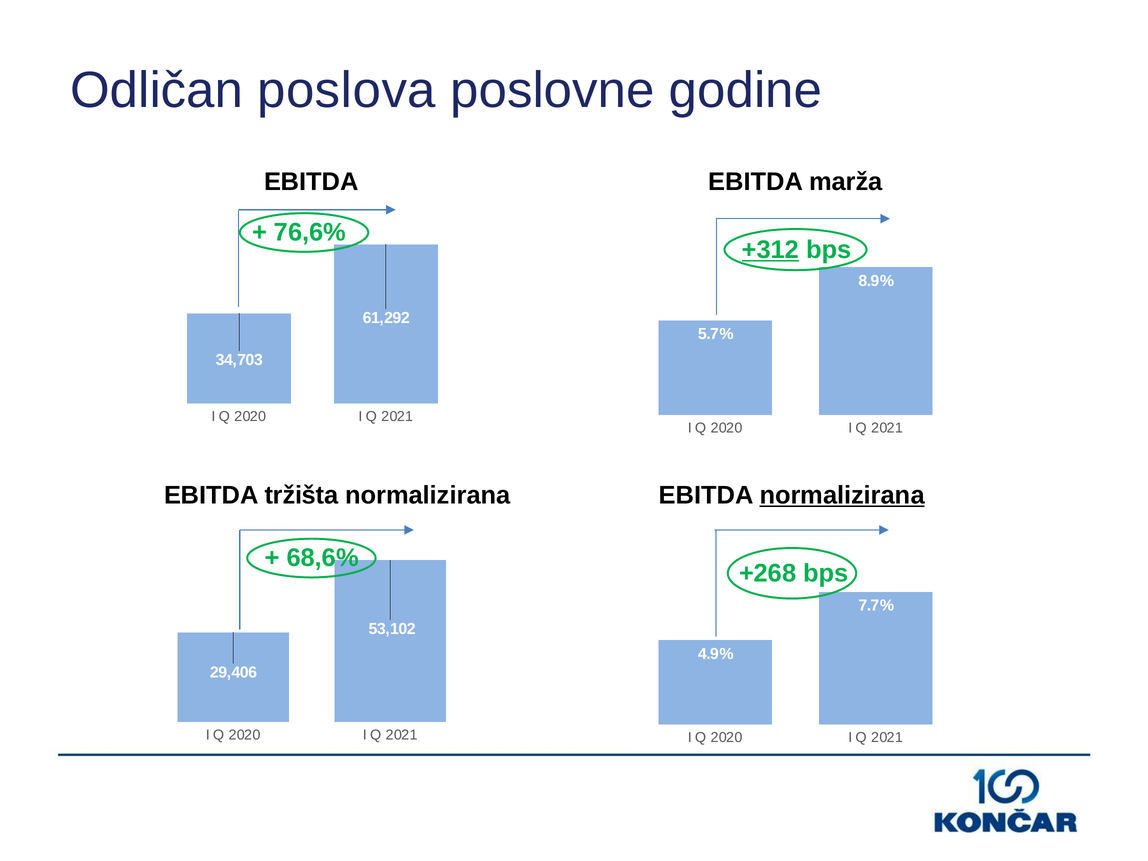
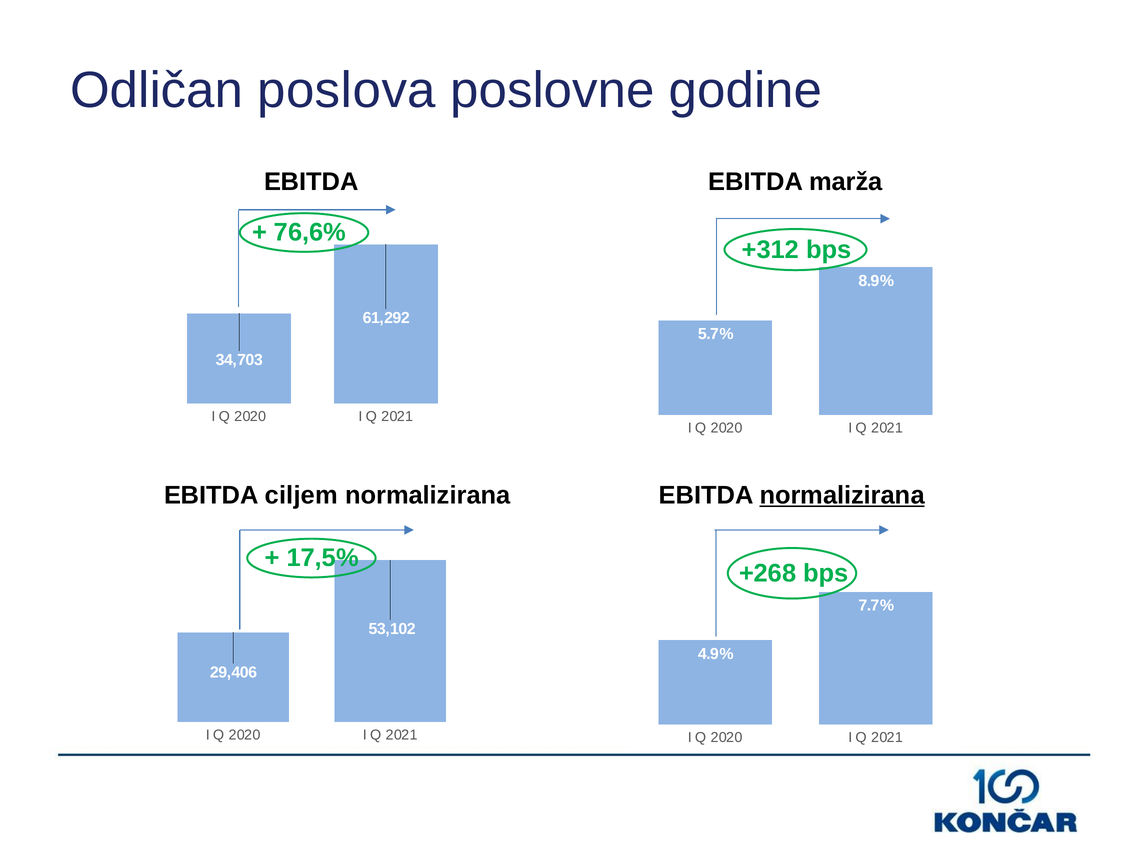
+312 underline: present -> none
tržišta: tržišta -> ciljem
68,6%: 68,6% -> 17,5%
